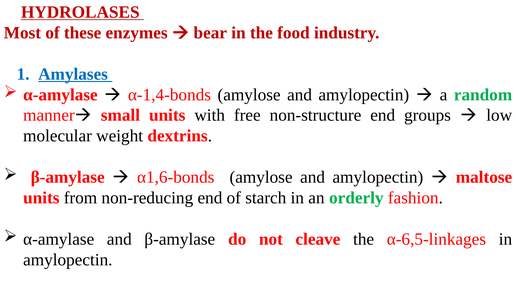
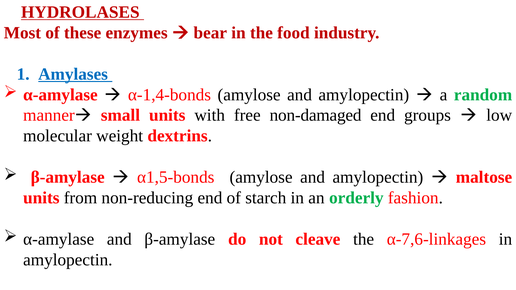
non-structure: non-structure -> non-damaged
α1,6-bonds: α1,6-bonds -> α1,5-bonds
α-6,5-linkages: α-6,5-linkages -> α-7,6-linkages
